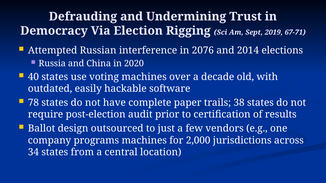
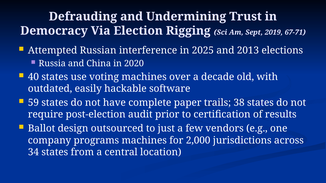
2076: 2076 -> 2025
2014: 2014 -> 2013
78: 78 -> 59
